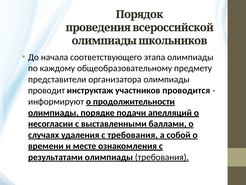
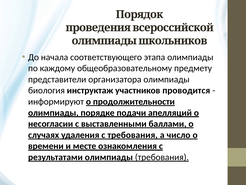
проводит: проводит -> биология
собой: собой -> число
